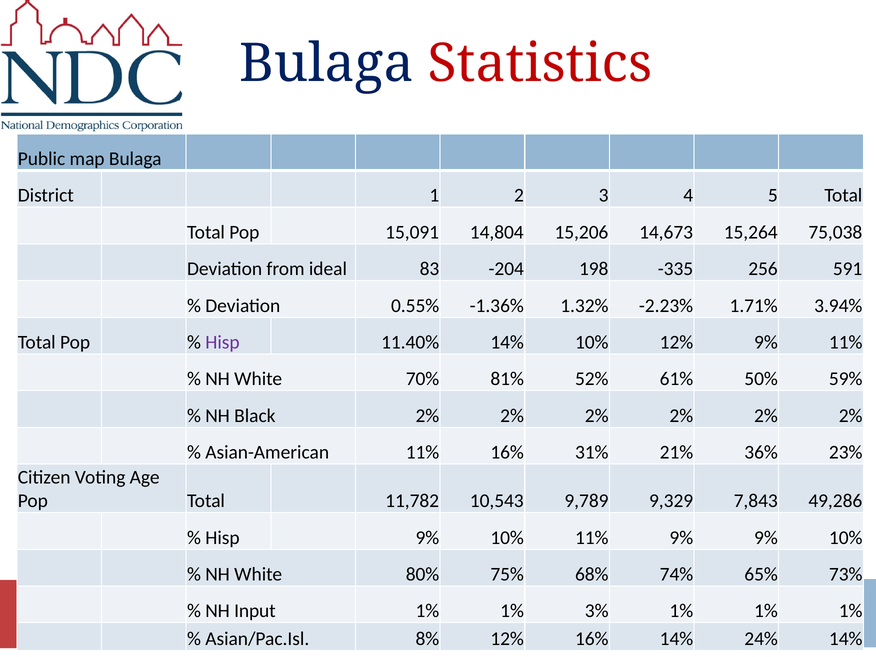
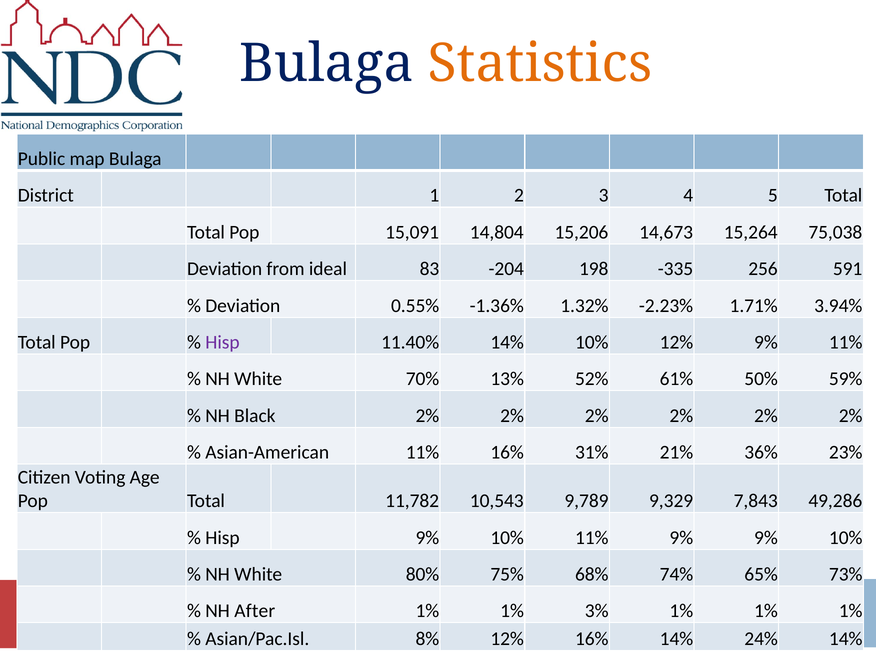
Statistics colour: red -> orange
81%: 81% -> 13%
Input: Input -> After
